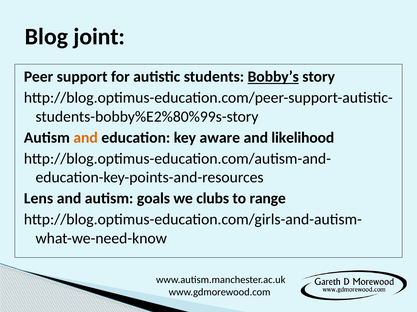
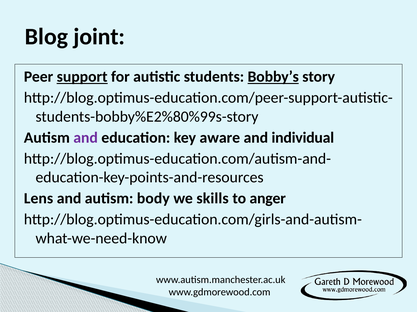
support underline: none -> present
and at (86, 138) colour: orange -> purple
likelihood: likelihood -> individual
goals: goals -> body
clubs: clubs -> skills
range: range -> anger
